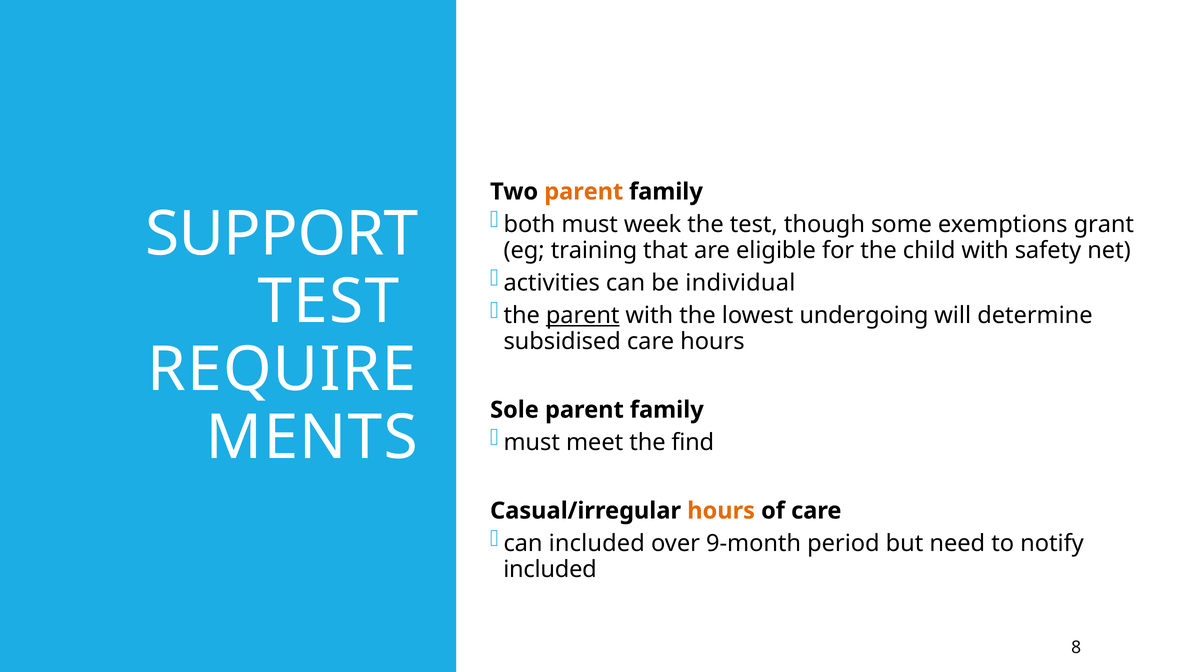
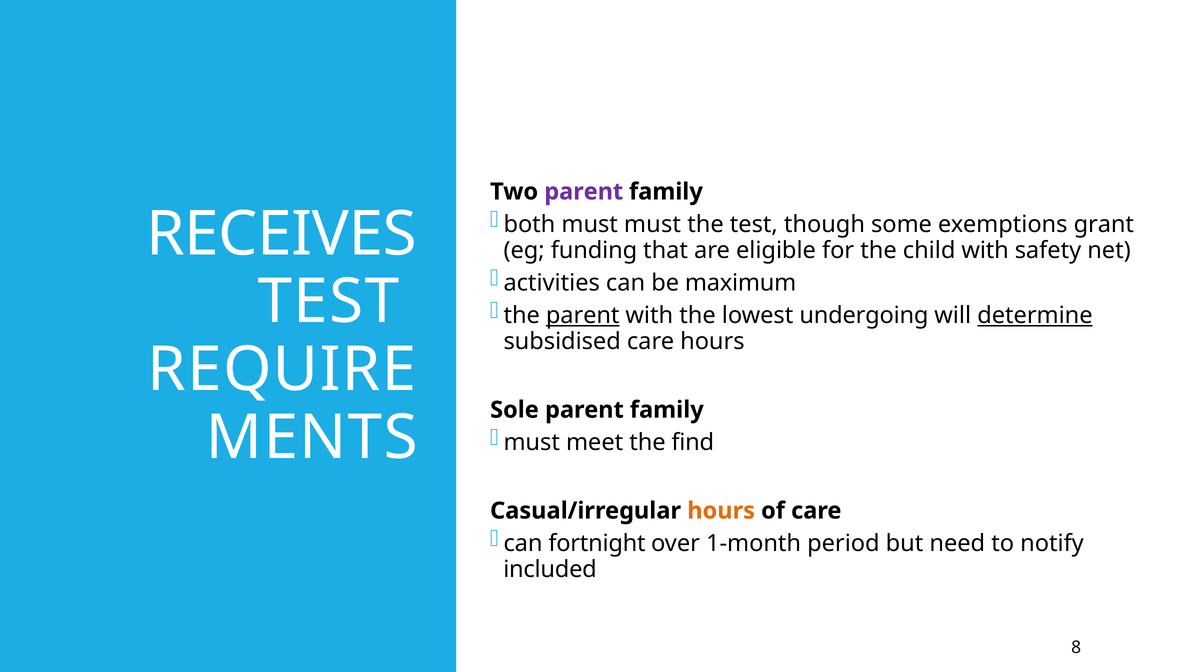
parent at (584, 192) colour: orange -> purple
must week: week -> must
SUPPORT: SUPPORT -> RECEIVES
training: training -> funding
individual: individual -> maximum
determine underline: none -> present
can included: included -> fortnight
9-month: 9-month -> 1-month
